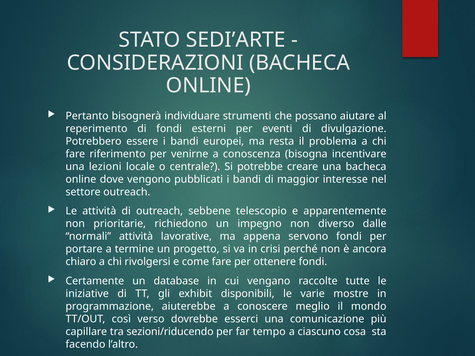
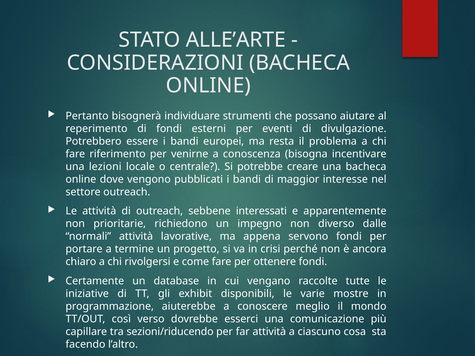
SEDI’ARTE: SEDI’ARTE -> ALLE’ARTE
telescopio: telescopio -> interessati
far tempo: tempo -> attività
